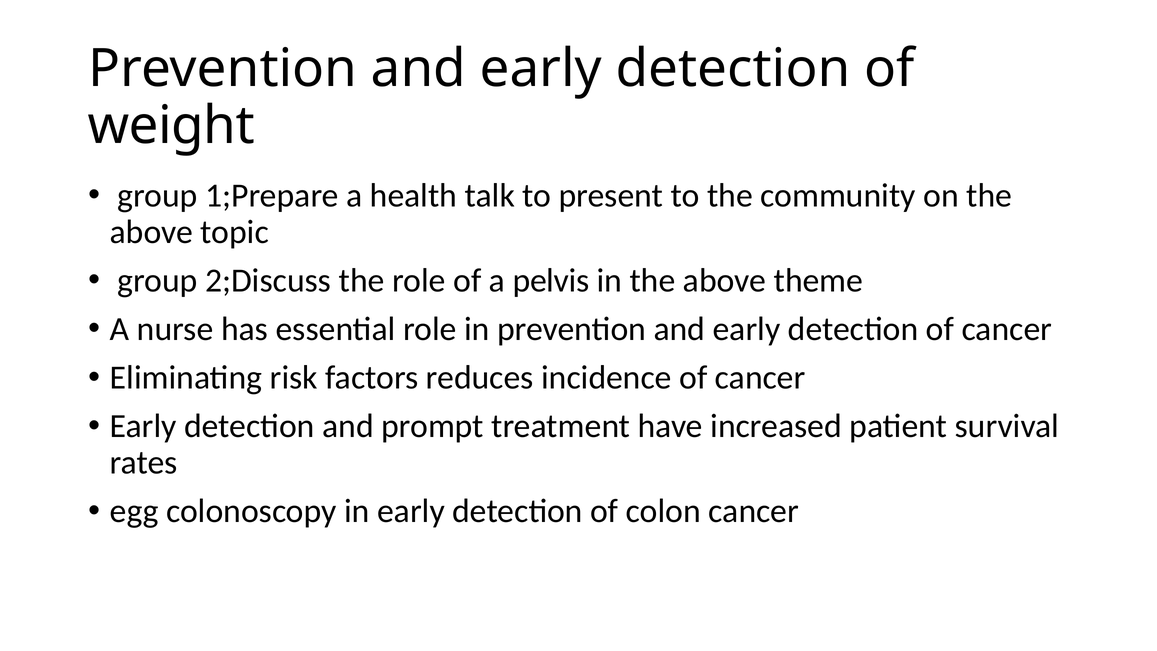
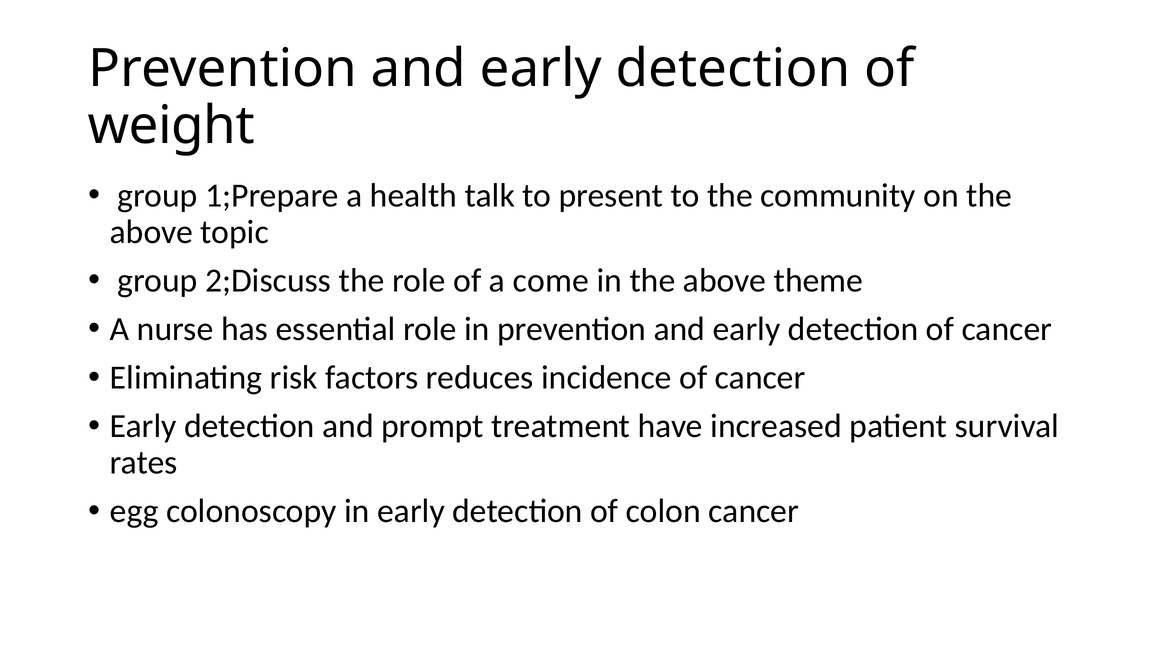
pelvis: pelvis -> come
